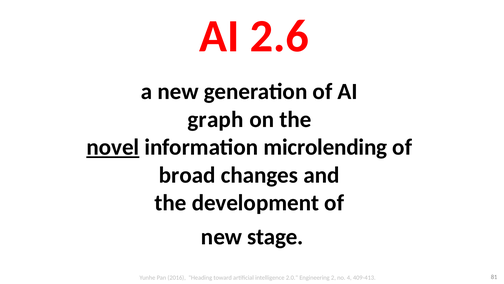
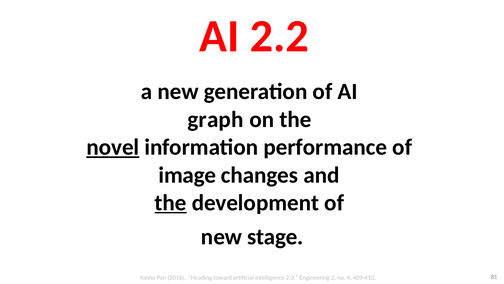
2.6: 2.6 -> 2.2
microlending: microlending -> performance
broad: broad -> image
the at (171, 202) underline: none -> present
